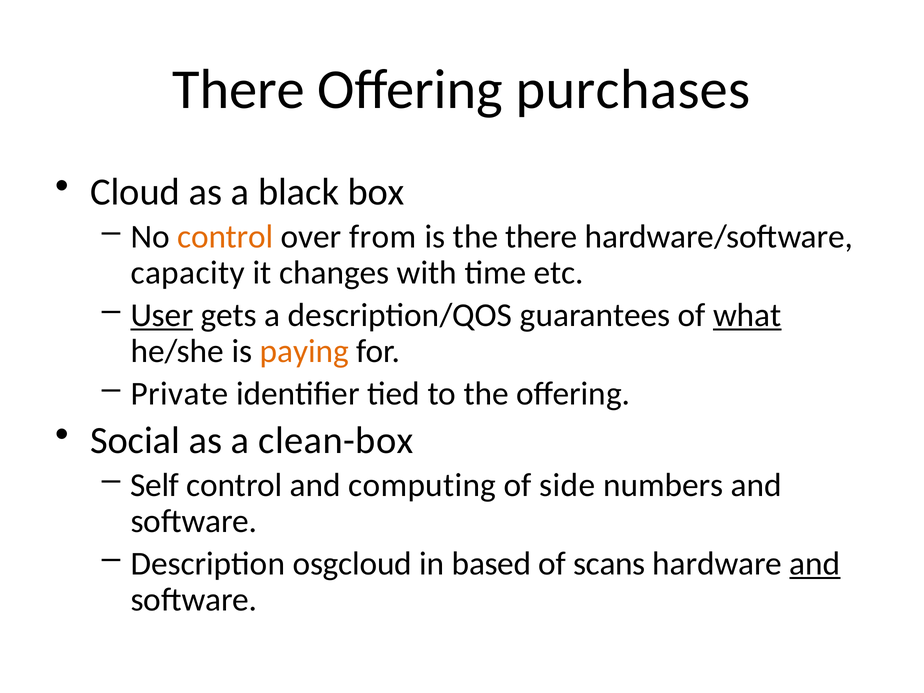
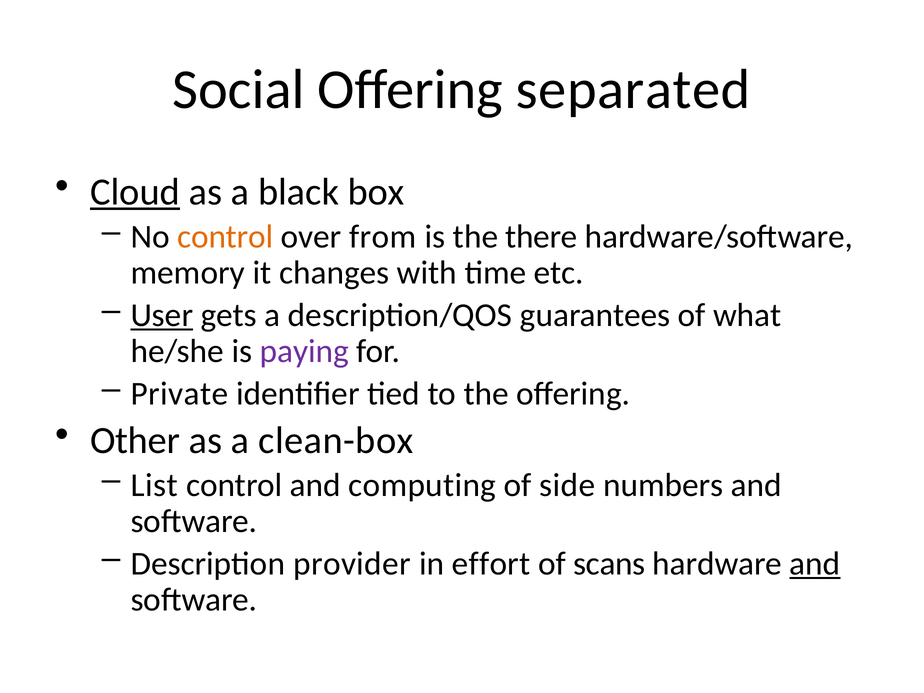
There at (239, 89): There -> Social
purchases: purchases -> separated
Cloud underline: none -> present
capacity: capacity -> memory
what underline: present -> none
paying colour: orange -> purple
Social: Social -> Other
Self: Self -> List
osgcloud: osgcloud -> provider
based: based -> effort
